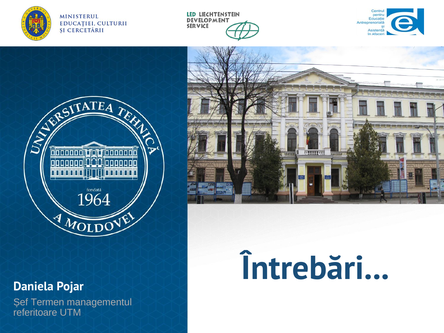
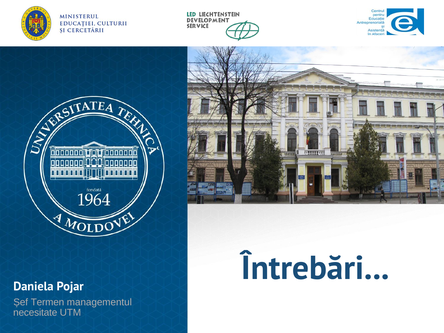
referitoare: referitoare -> necesitate
